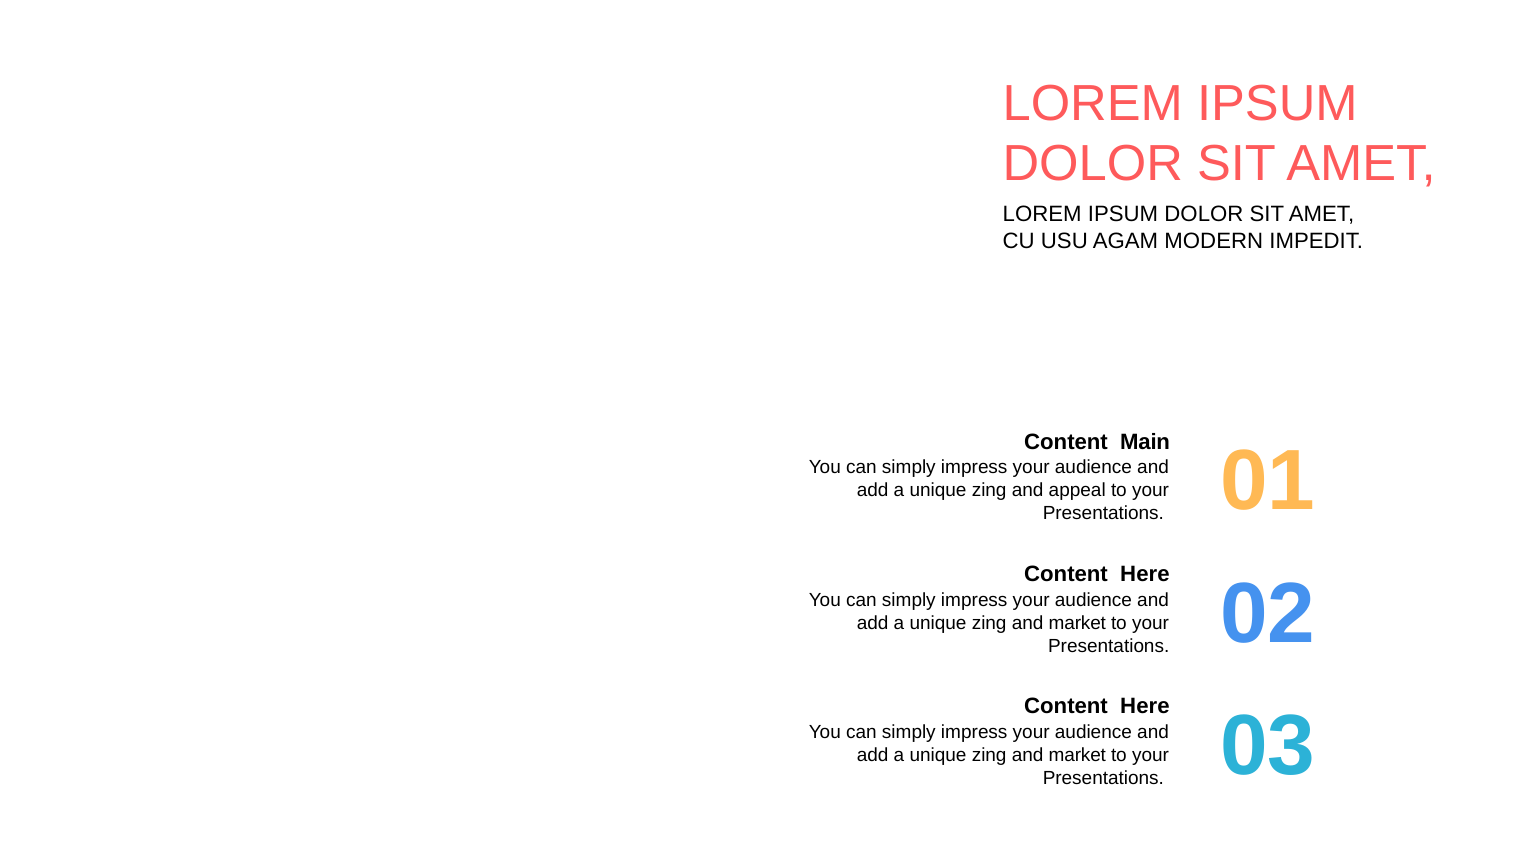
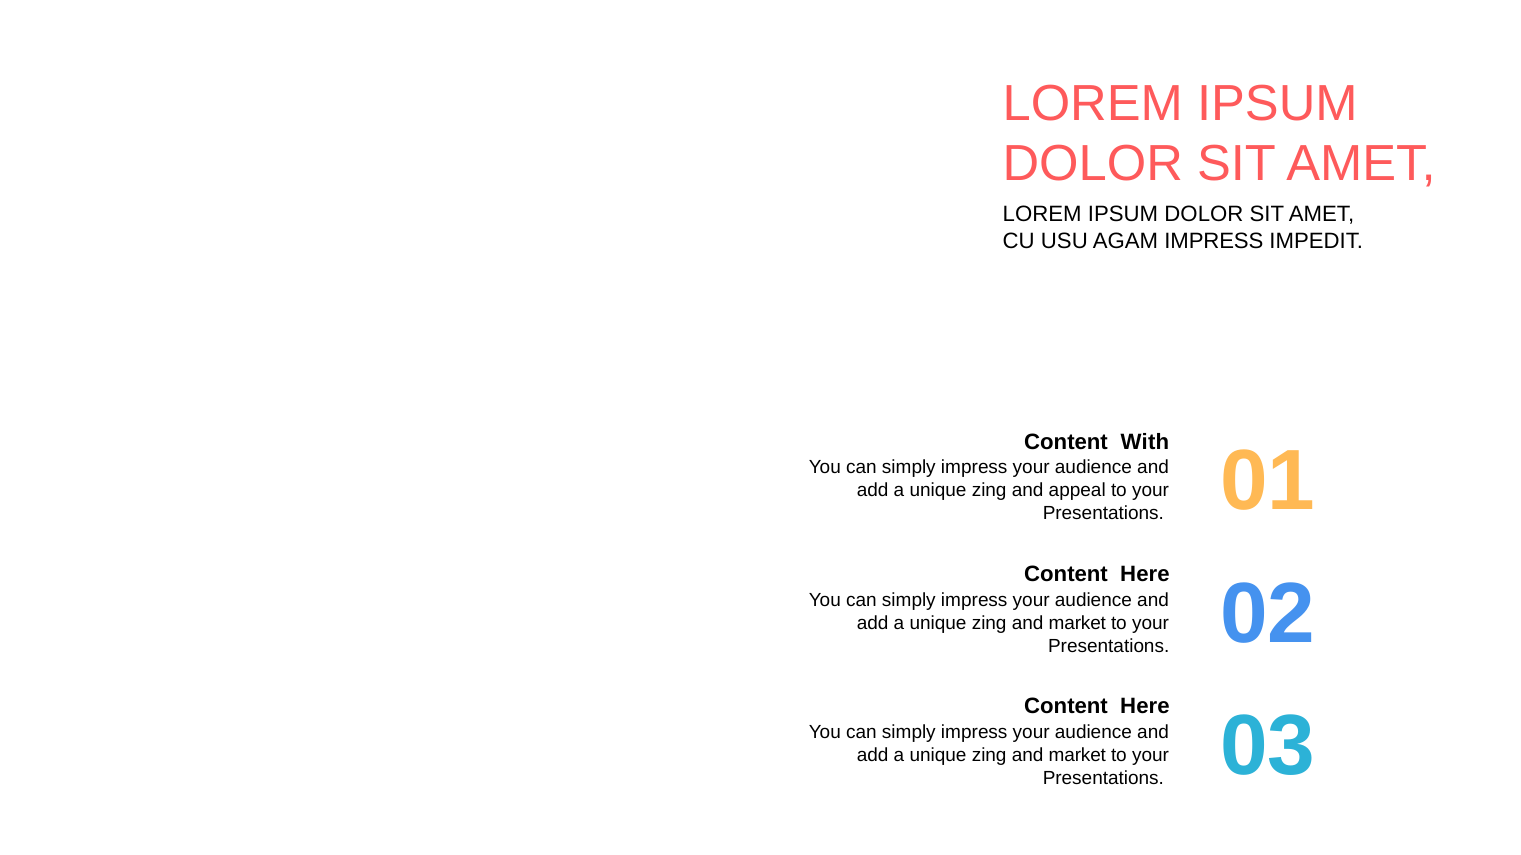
AGAM MODERN: MODERN -> IMPRESS
Main: Main -> With
